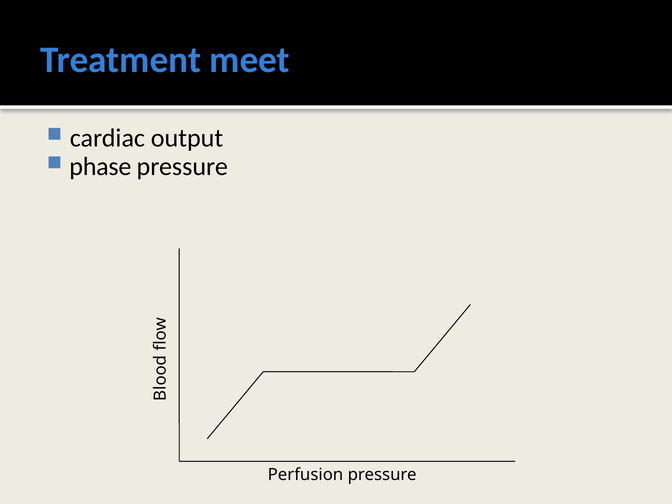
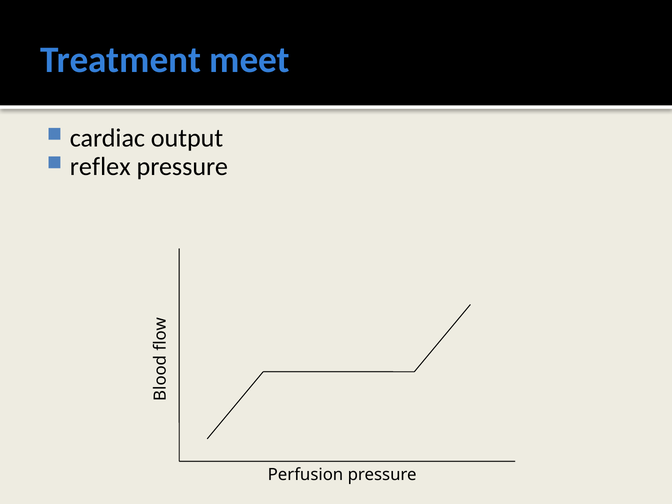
phase: phase -> reflex
